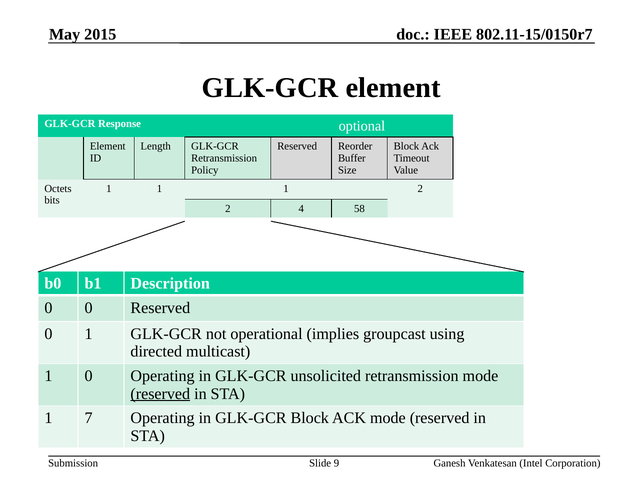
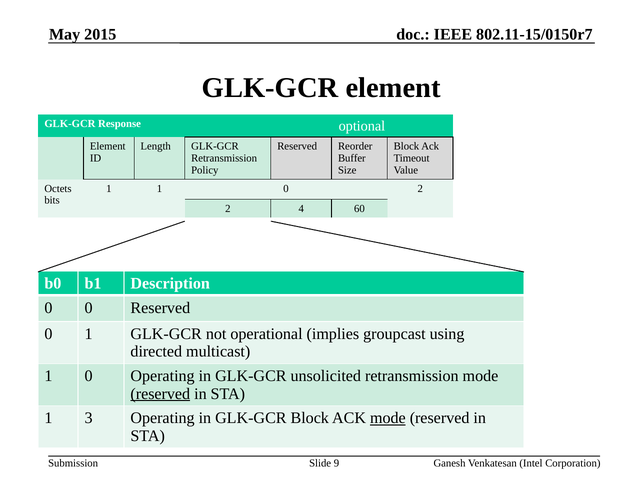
1 1 1: 1 -> 0
58: 58 -> 60
7: 7 -> 3
mode at (388, 417) underline: none -> present
